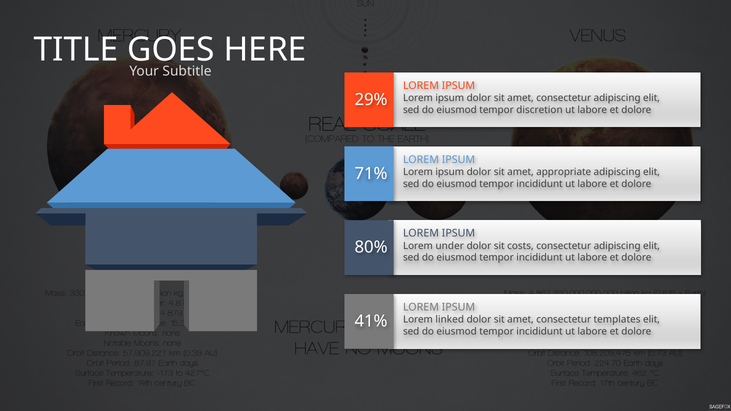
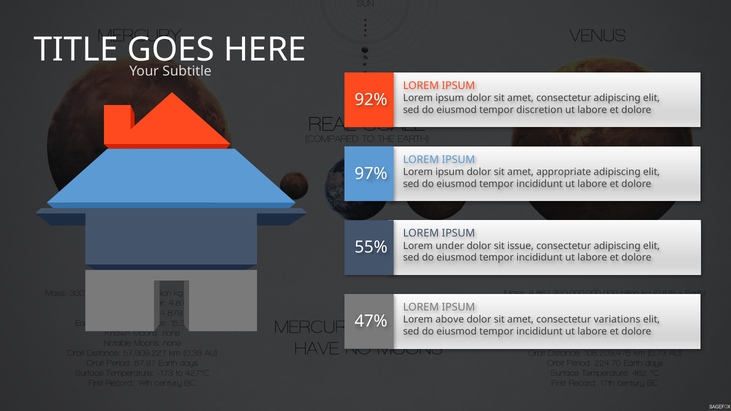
29%: 29% -> 92%
71%: 71% -> 97%
80%: 80% -> 55%
costs: costs -> issue
41%: 41% -> 47%
linked: linked -> above
templates: templates -> variations
